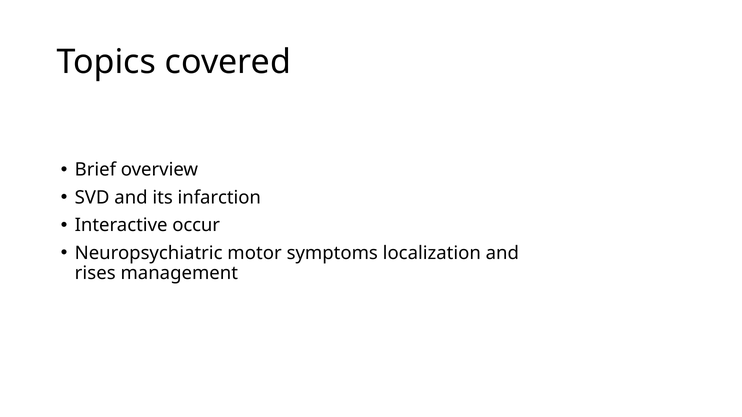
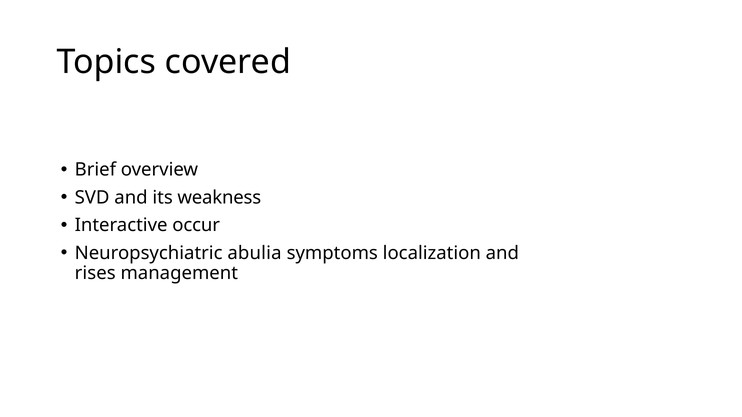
infarction: infarction -> weakness
motor: motor -> abulia
